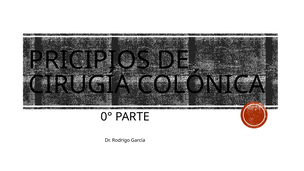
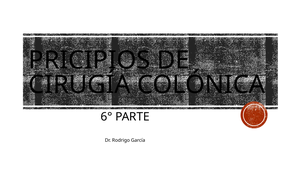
0°: 0° -> 6°
